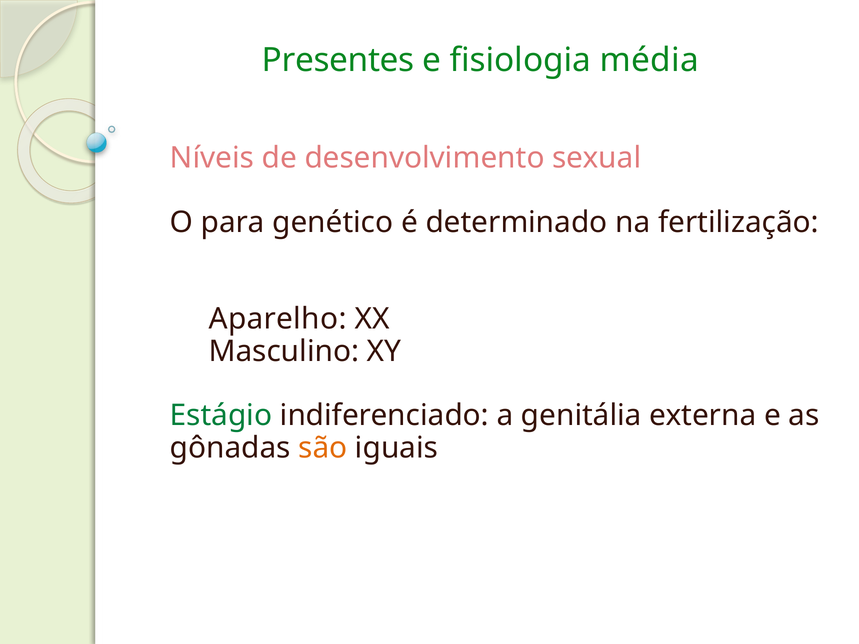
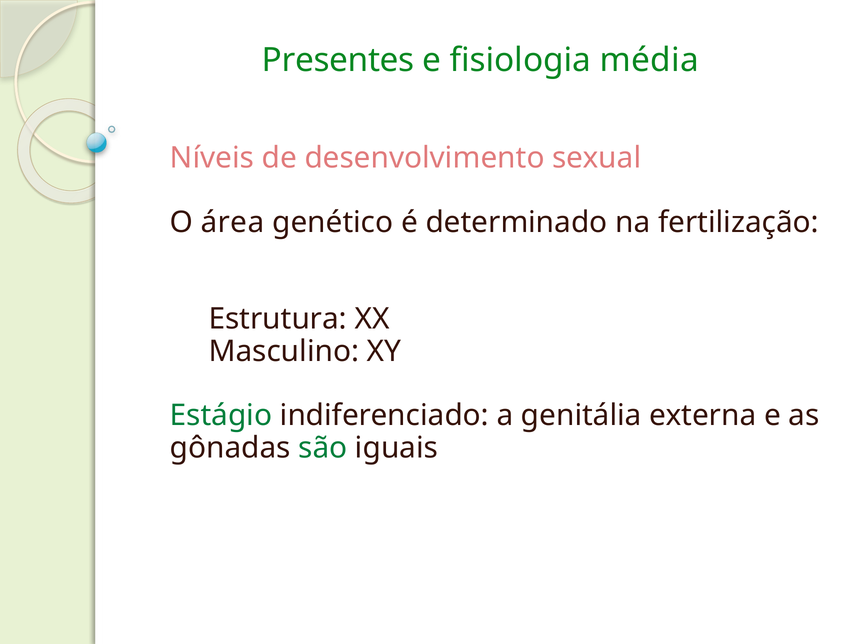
para: para -> área
Aparelho: Aparelho -> Estrutura
são colour: orange -> green
